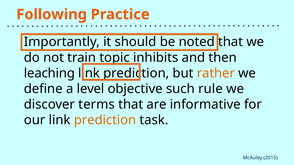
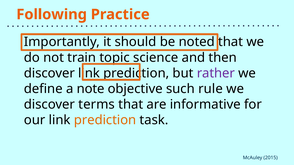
inhibits: inhibits -> science
leaching at (49, 73): leaching -> discover
rather colour: orange -> purple
level: level -> note
